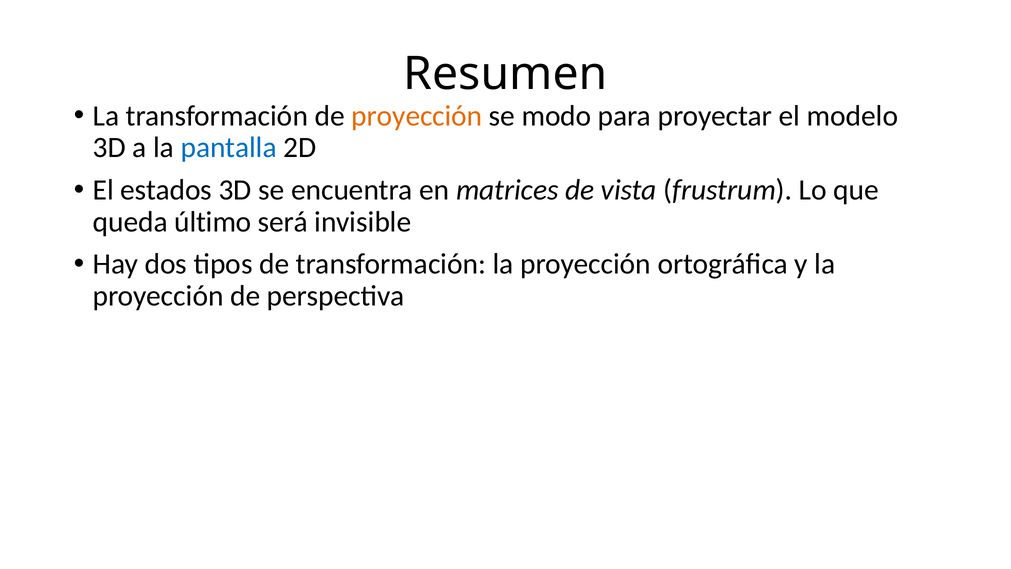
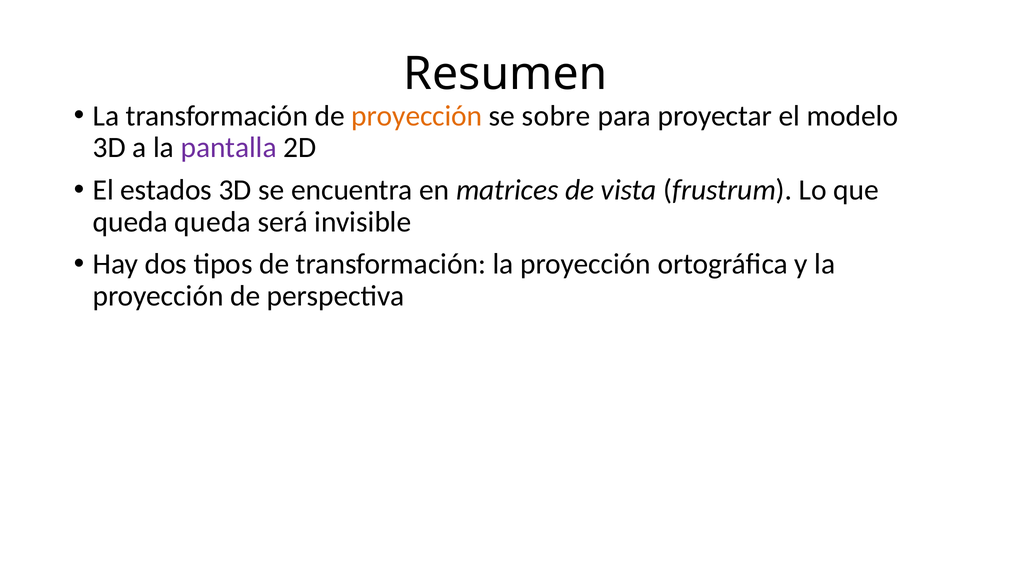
modo: modo -> sobre
pantalla colour: blue -> purple
queda último: último -> queda
